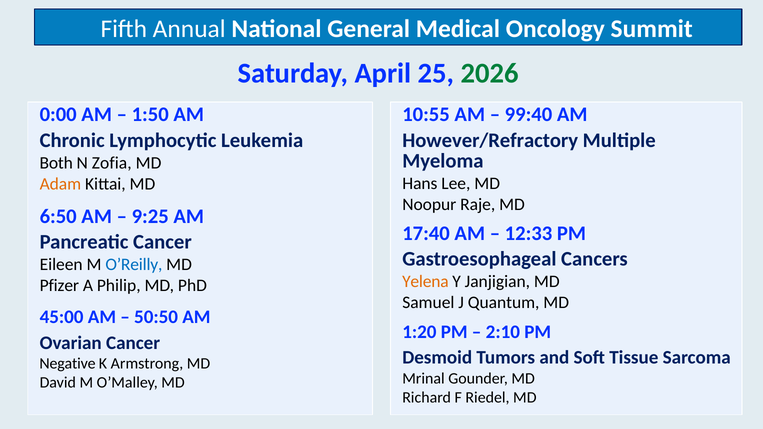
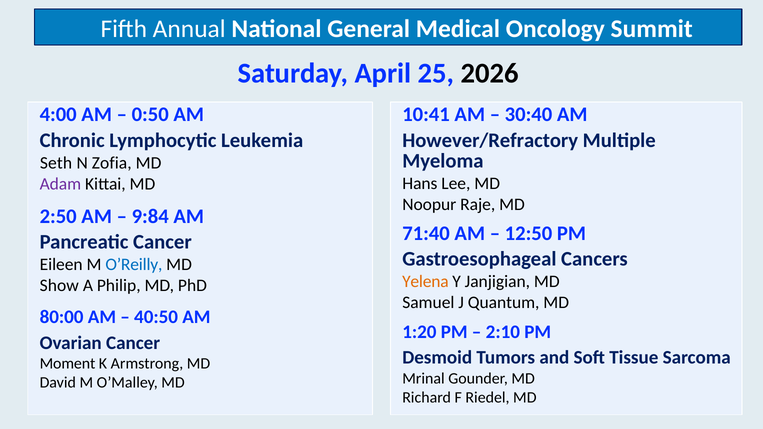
2026 colour: green -> black
0:00: 0:00 -> 4:00
1:50: 1:50 -> 0:50
10:55: 10:55 -> 10:41
99:40: 99:40 -> 30:40
Both: Both -> Seth
Adam colour: orange -> purple
6:50: 6:50 -> 2:50
9:25: 9:25 -> 9:84
17:40: 17:40 -> 71:40
12:33: 12:33 -> 12:50
Pfizer: Pfizer -> Show
45:00: 45:00 -> 80:00
50:50: 50:50 -> 40:50
Negative: Negative -> Moment
